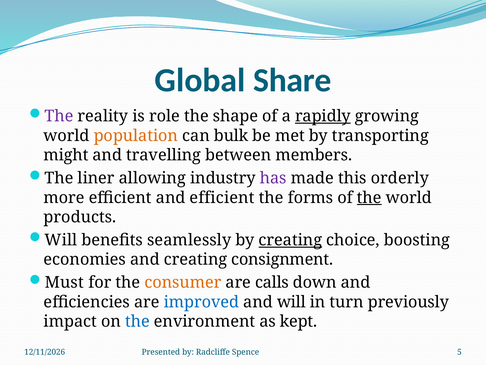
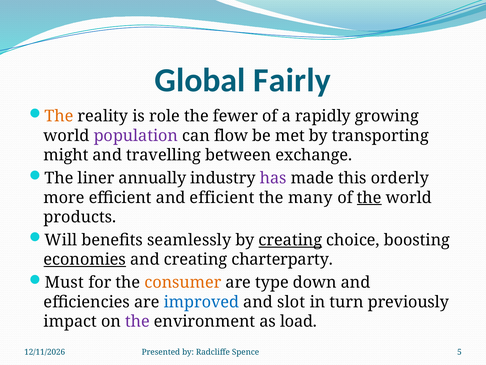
Share: Share -> Fairly
The at (59, 116) colour: purple -> orange
shape: shape -> fewer
rapidly underline: present -> none
population colour: orange -> purple
bulk: bulk -> flow
members: members -> exchange
allowing: allowing -> annually
forms: forms -> many
economies underline: none -> present
consignment: consignment -> charterparty
calls: calls -> type
and will: will -> slot
the at (137, 321) colour: blue -> purple
kept: kept -> load
